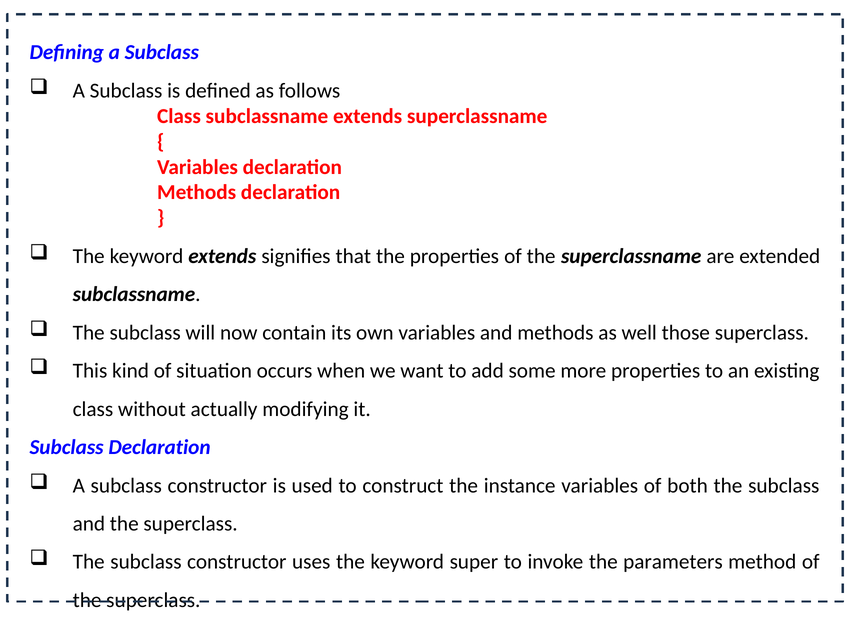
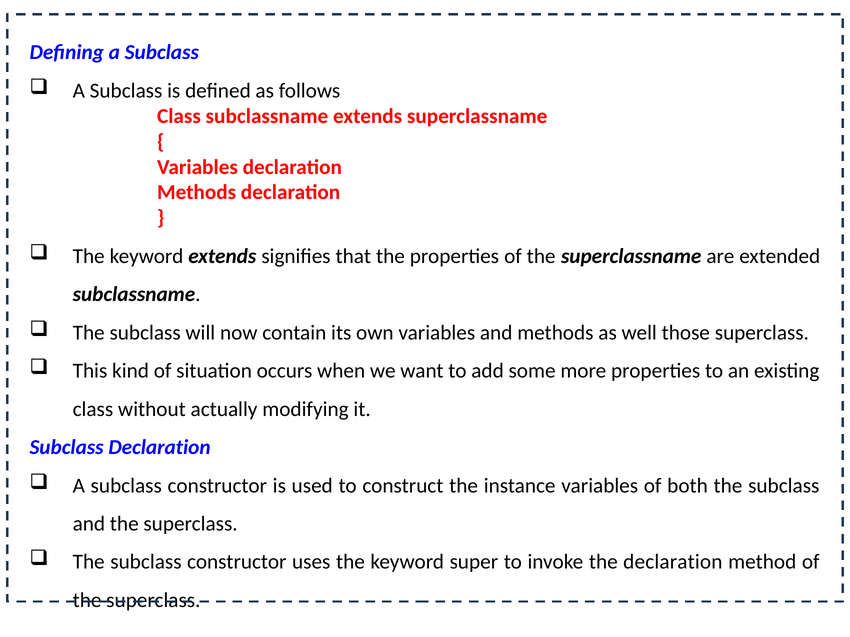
the parameters: parameters -> declaration
